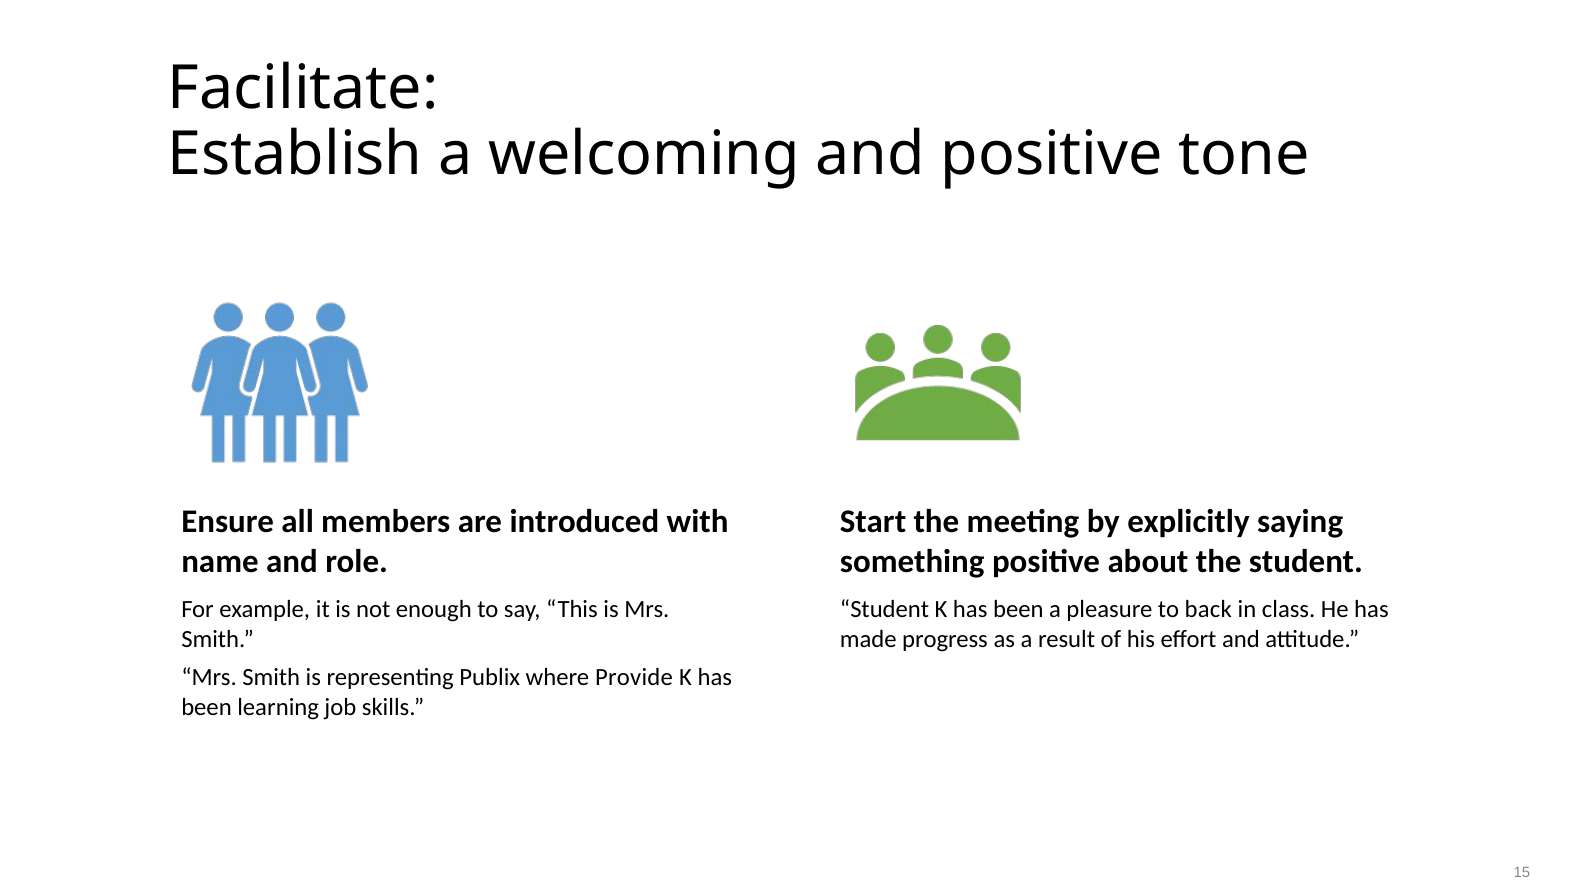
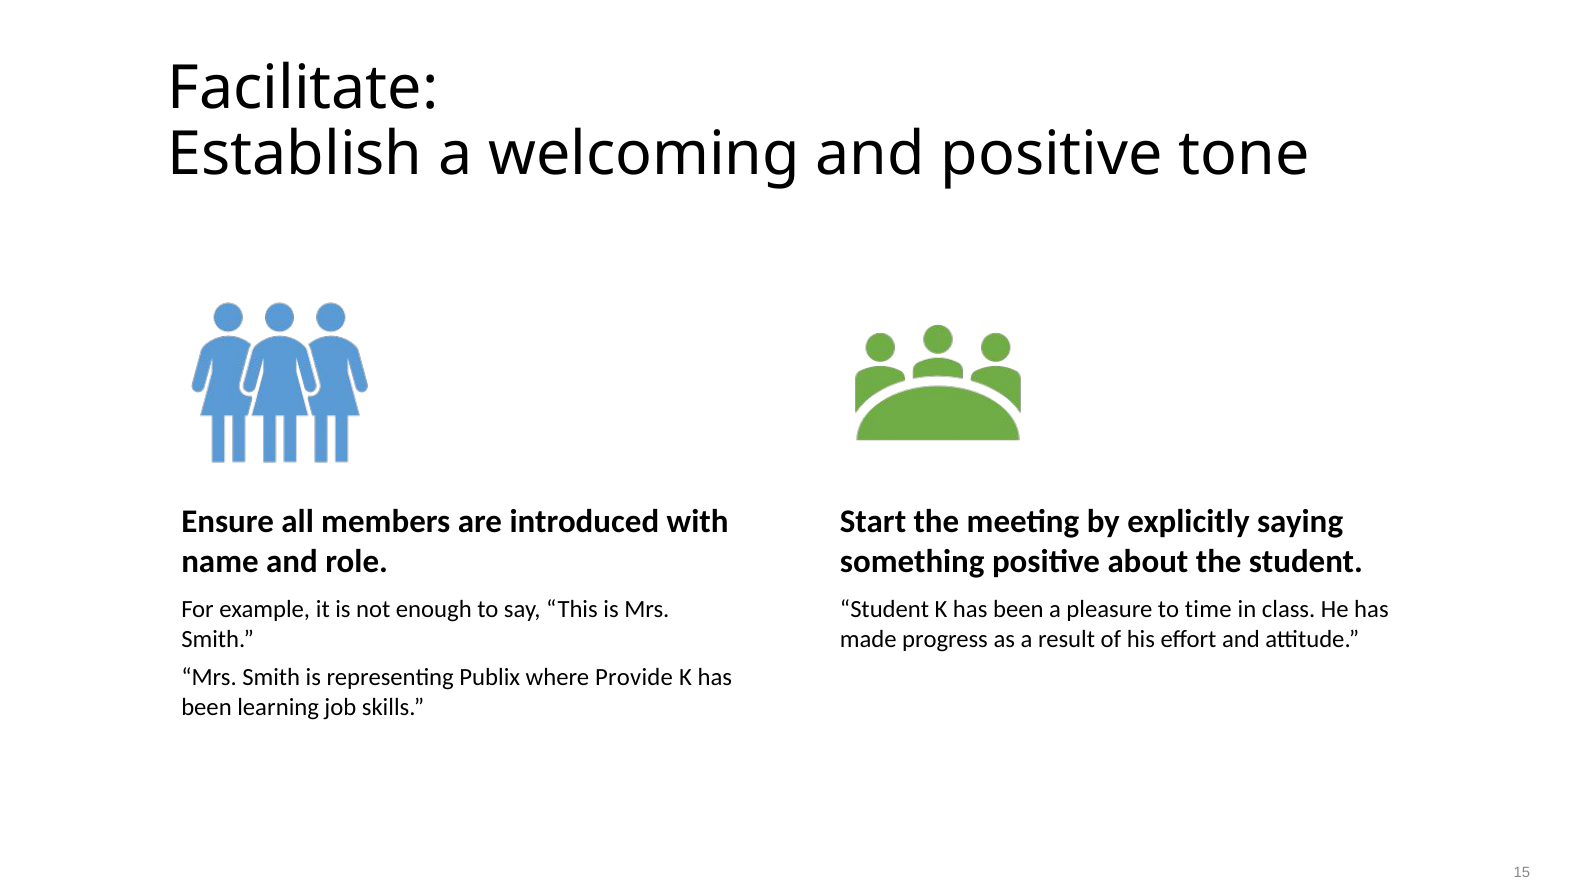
back: back -> time
